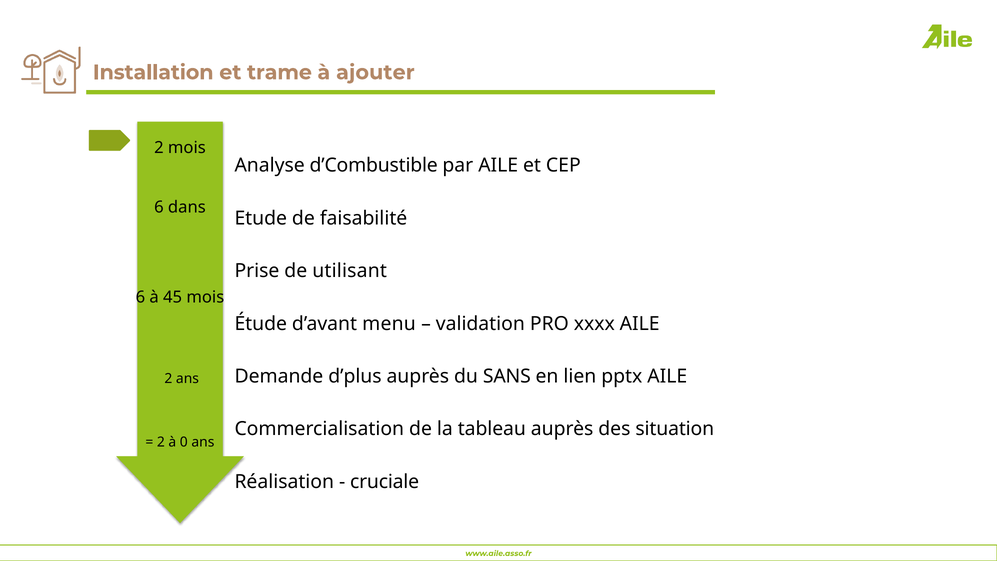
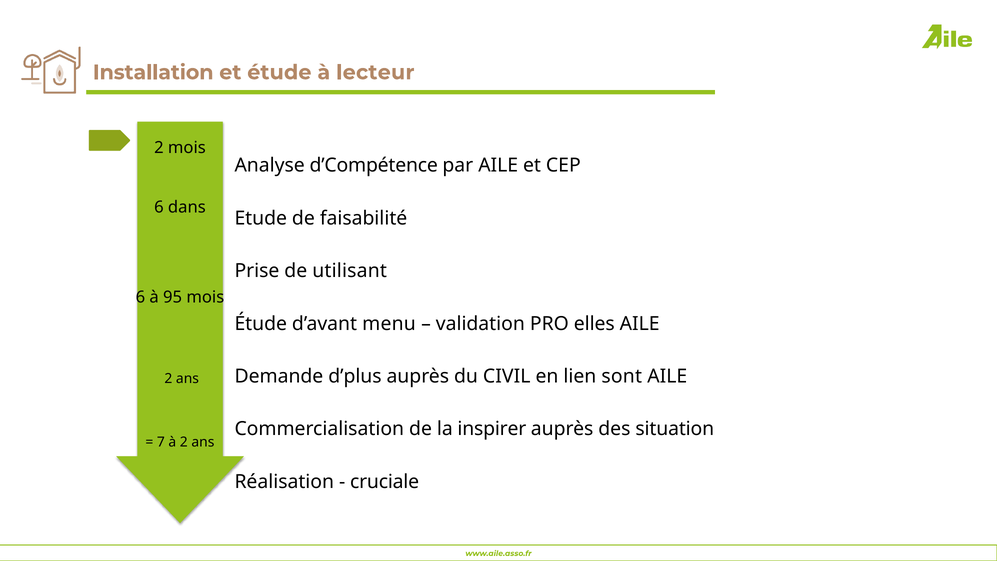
et trame: trame -> étude
ajouter: ajouter -> lecteur
d’Combustible: d’Combustible -> d’Compétence
45: 45 -> 95
xxxx: xxxx -> elles
SANS: SANS -> CIVIL
pptx: pptx -> sont
tableau: tableau -> inspirer
2 at (161, 442): 2 -> 7
à 0: 0 -> 2
